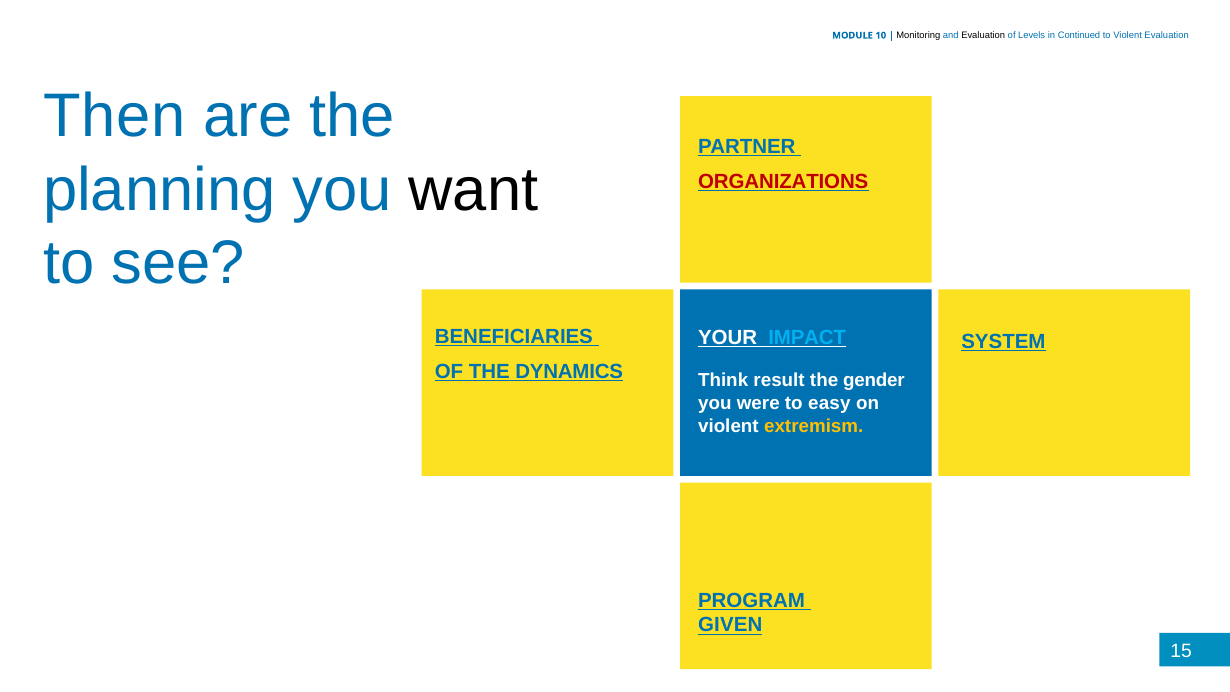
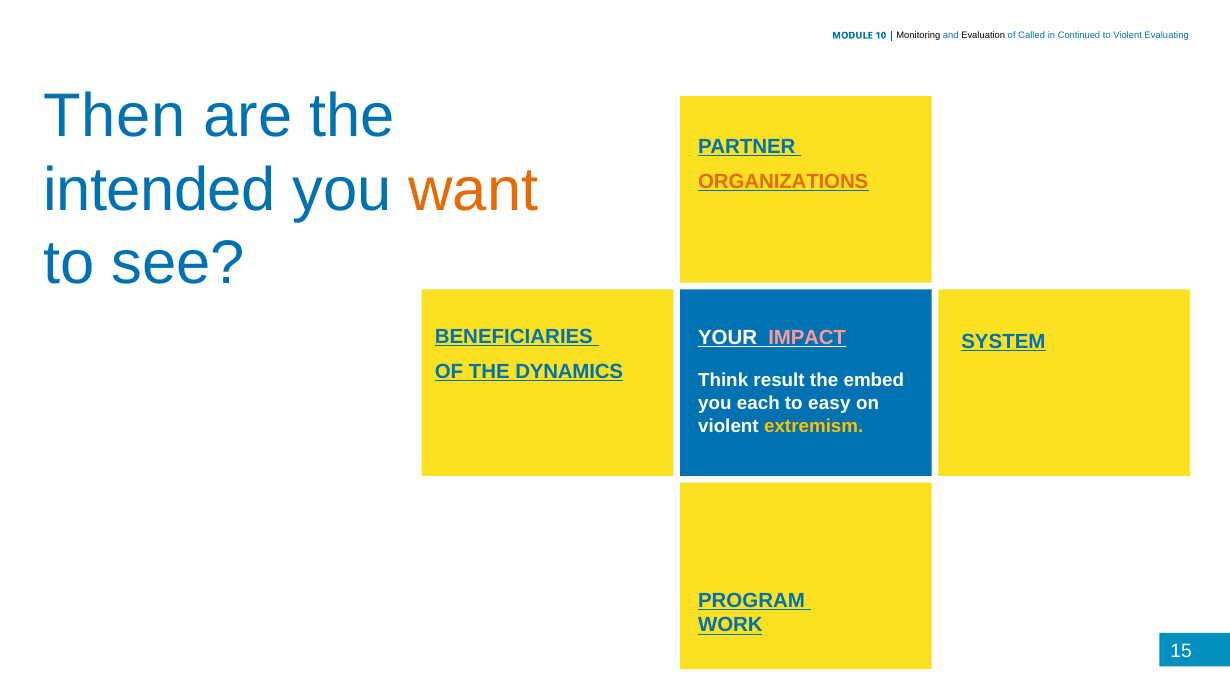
Levels: Levels -> Called
Violent Evaluation: Evaluation -> Evaluating
planning: planning -> intended
want colour: black -> orange
ORGANIZATIONS colour: red -> orange
IMPACT colour: light blue -> pink
gender: gender -> embed
were: were -> each
GIVEN: GIVEN -> WORK
